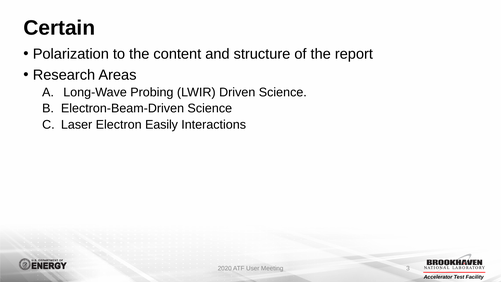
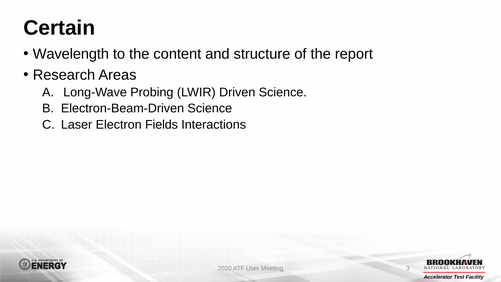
Polarization: Polarization -> Wavelength
Easily: Easily -> Fields
